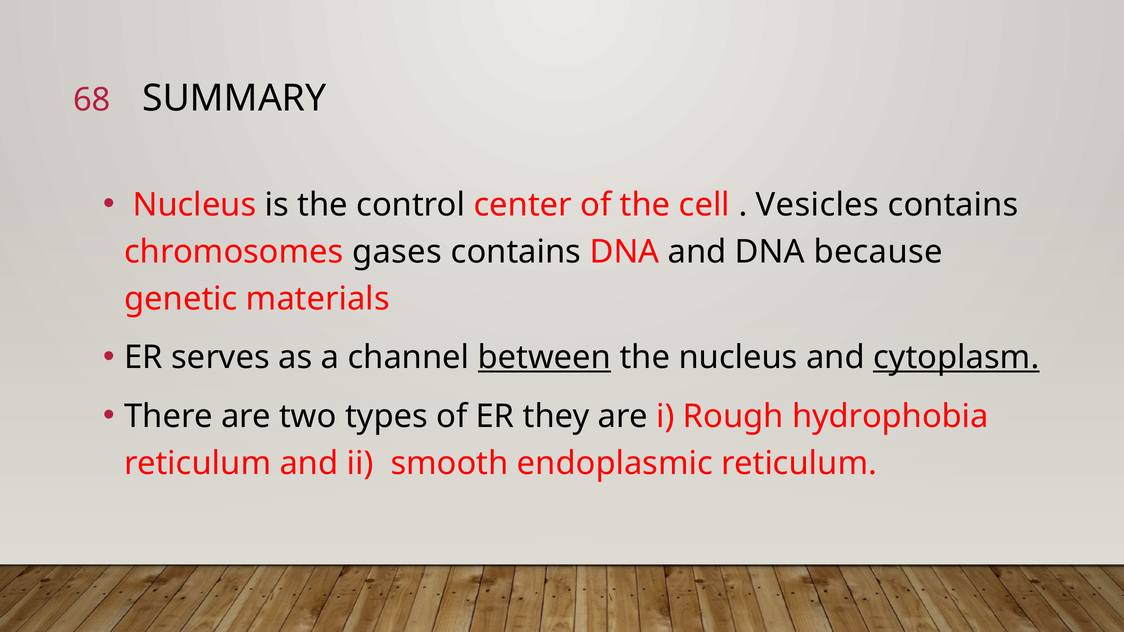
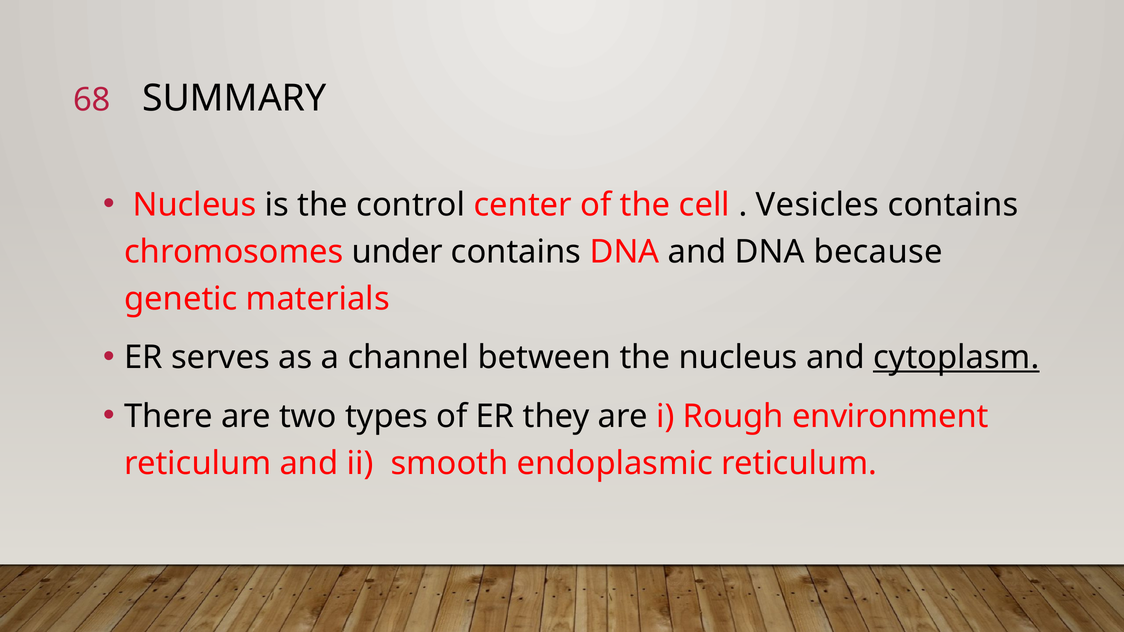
gases: gases -> under
between underline: present -> none
hydrophobia: hydrophobia -> environment
